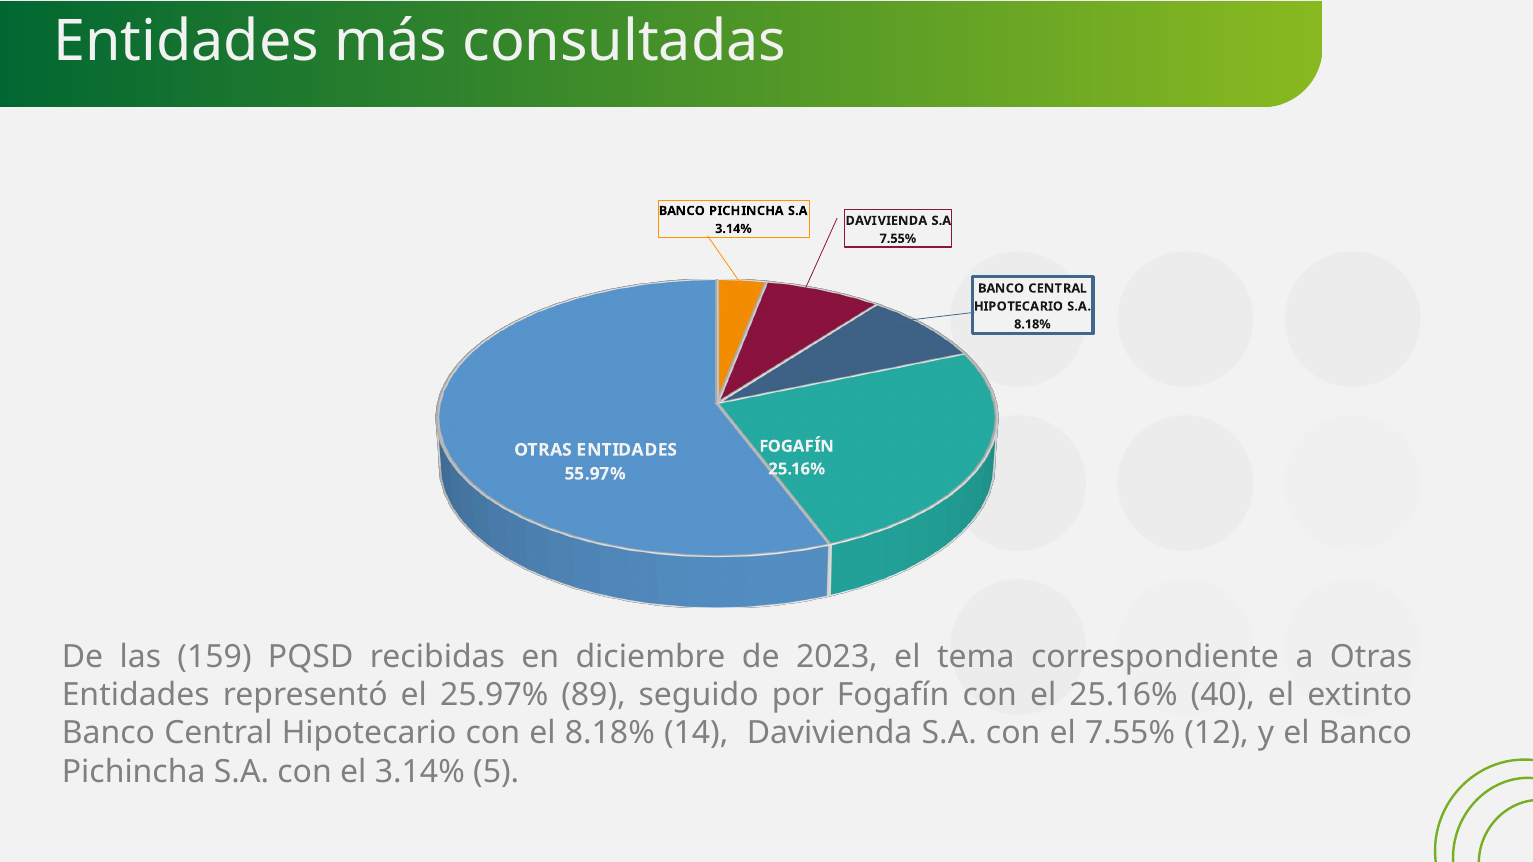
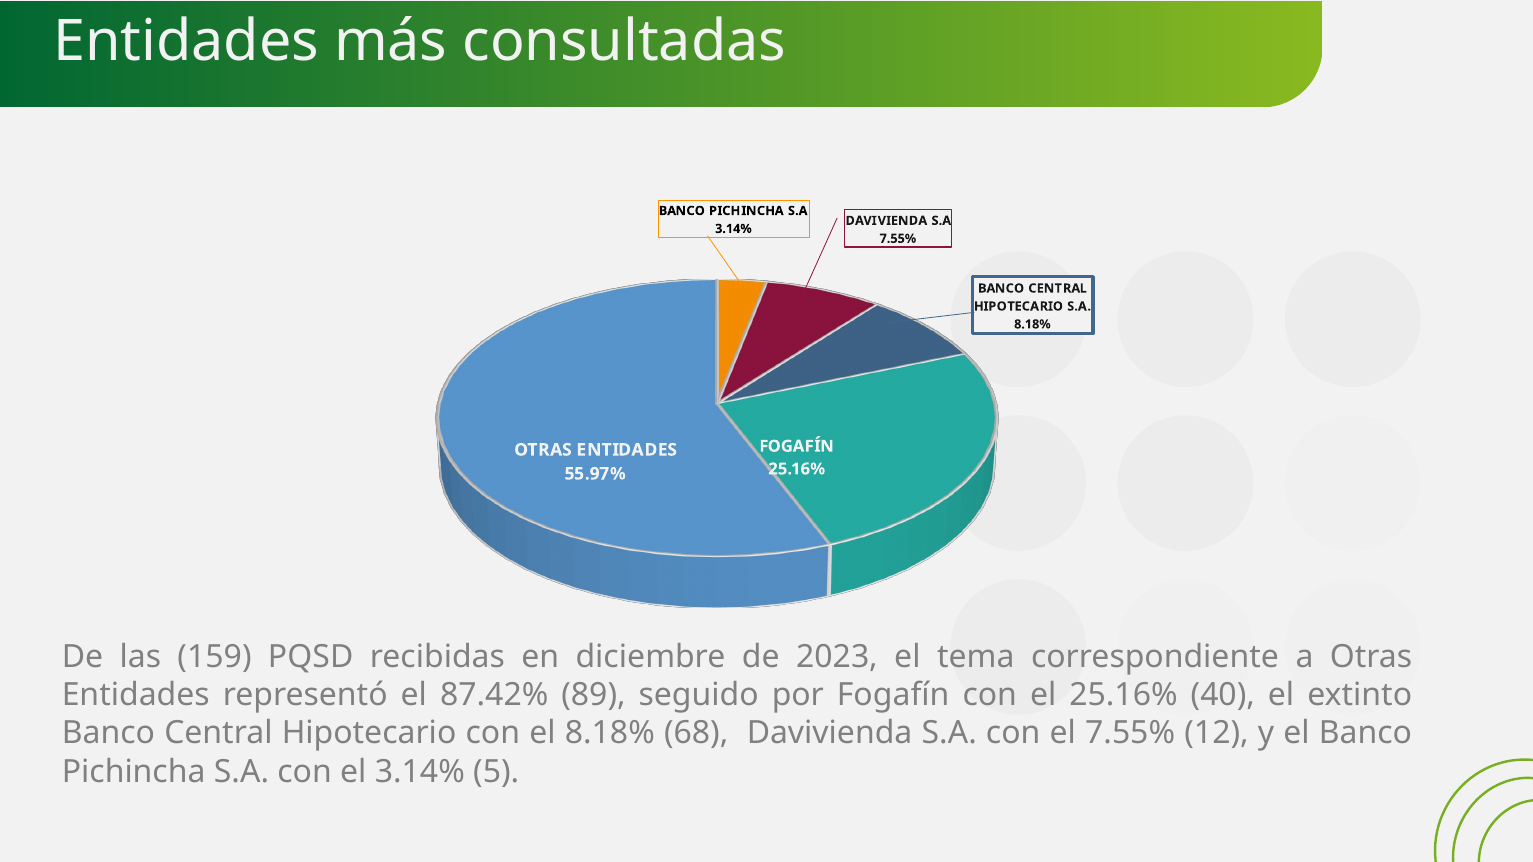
25.97%: 25.97% -> 87.42%
14: 14 -> 68
